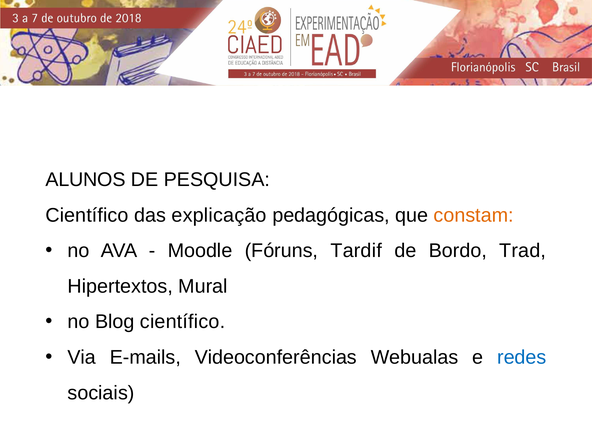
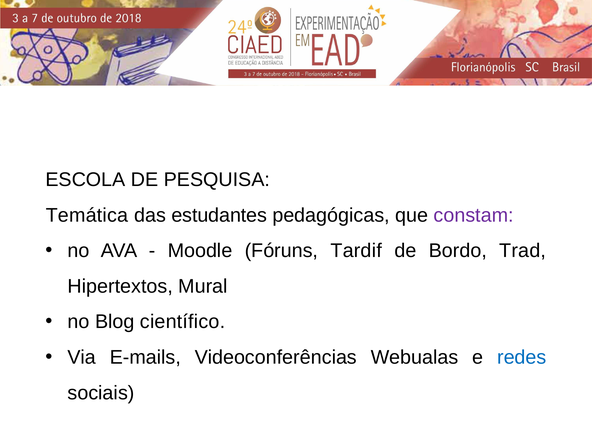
ALUNOS: ALUNOS -> ESCOLA
Científico at (87, 215): Científico -> Temática
explicação: explicação -> estudantes
constam colour: orange -> purple
